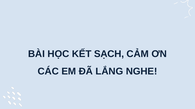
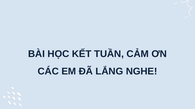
SẠCH: SẠCH -> TUẦN
